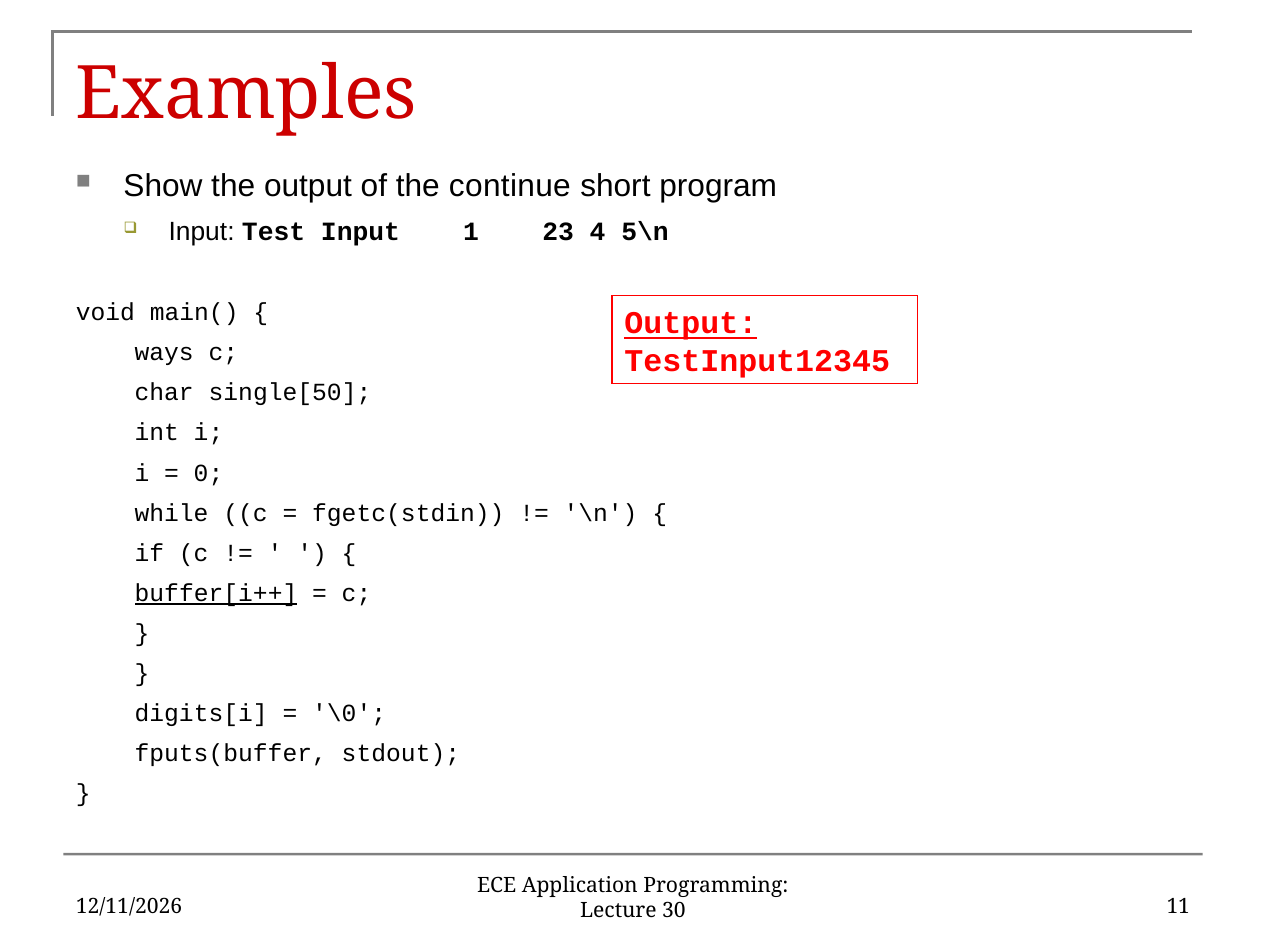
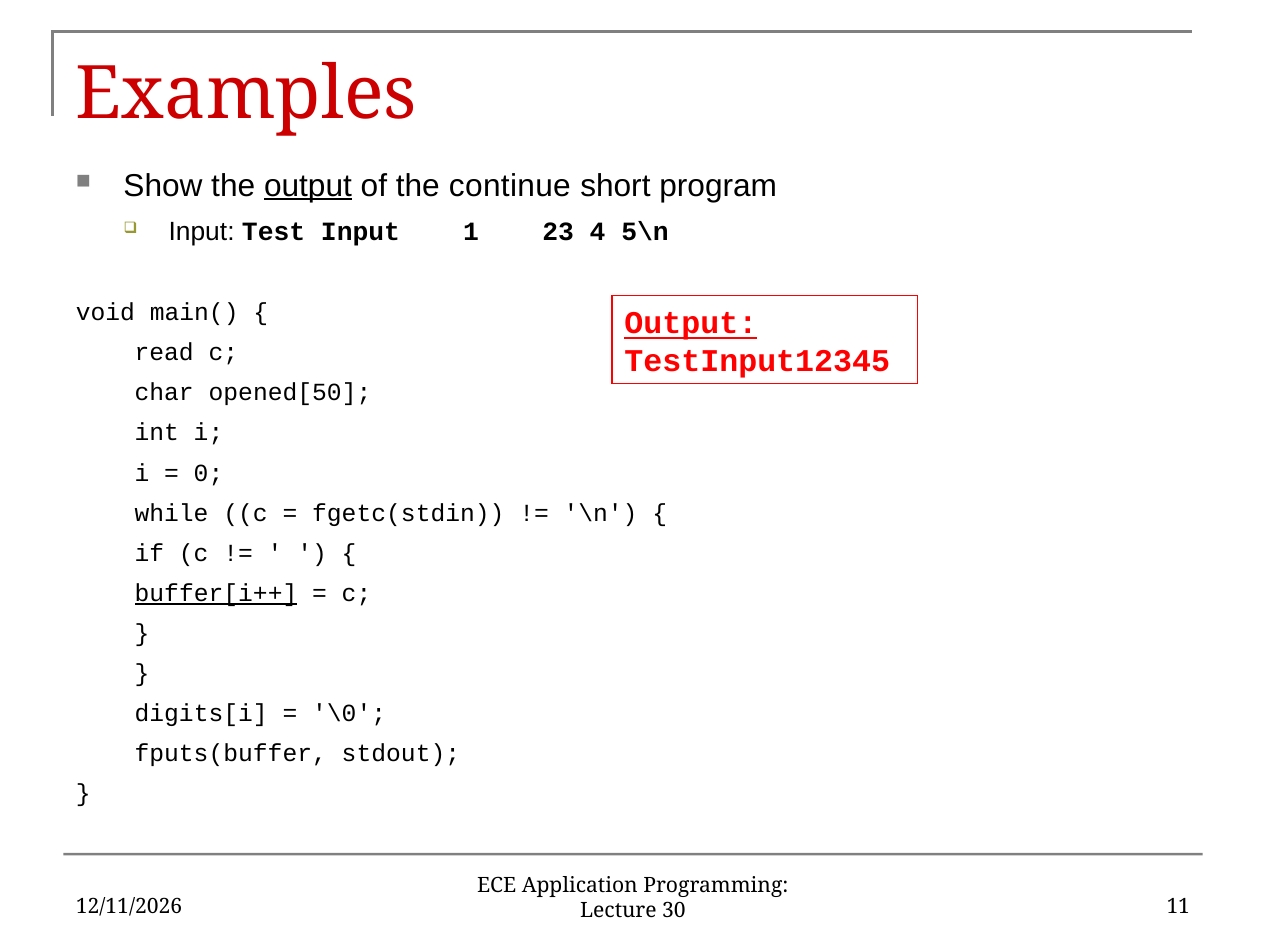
output at (308, 186) underline: none -> present
ways: ways -> read
single[50: single[50 -> opened[50
